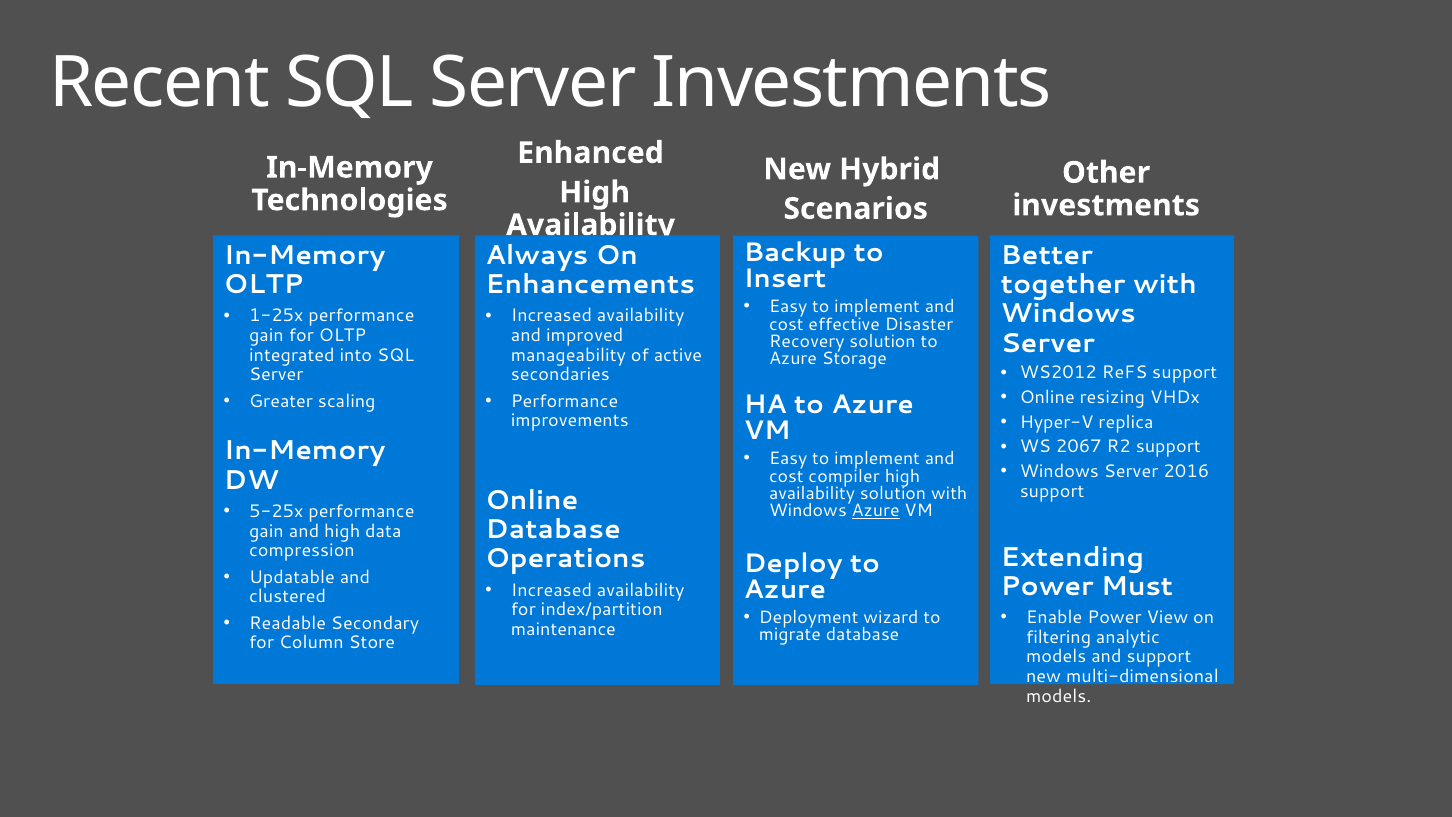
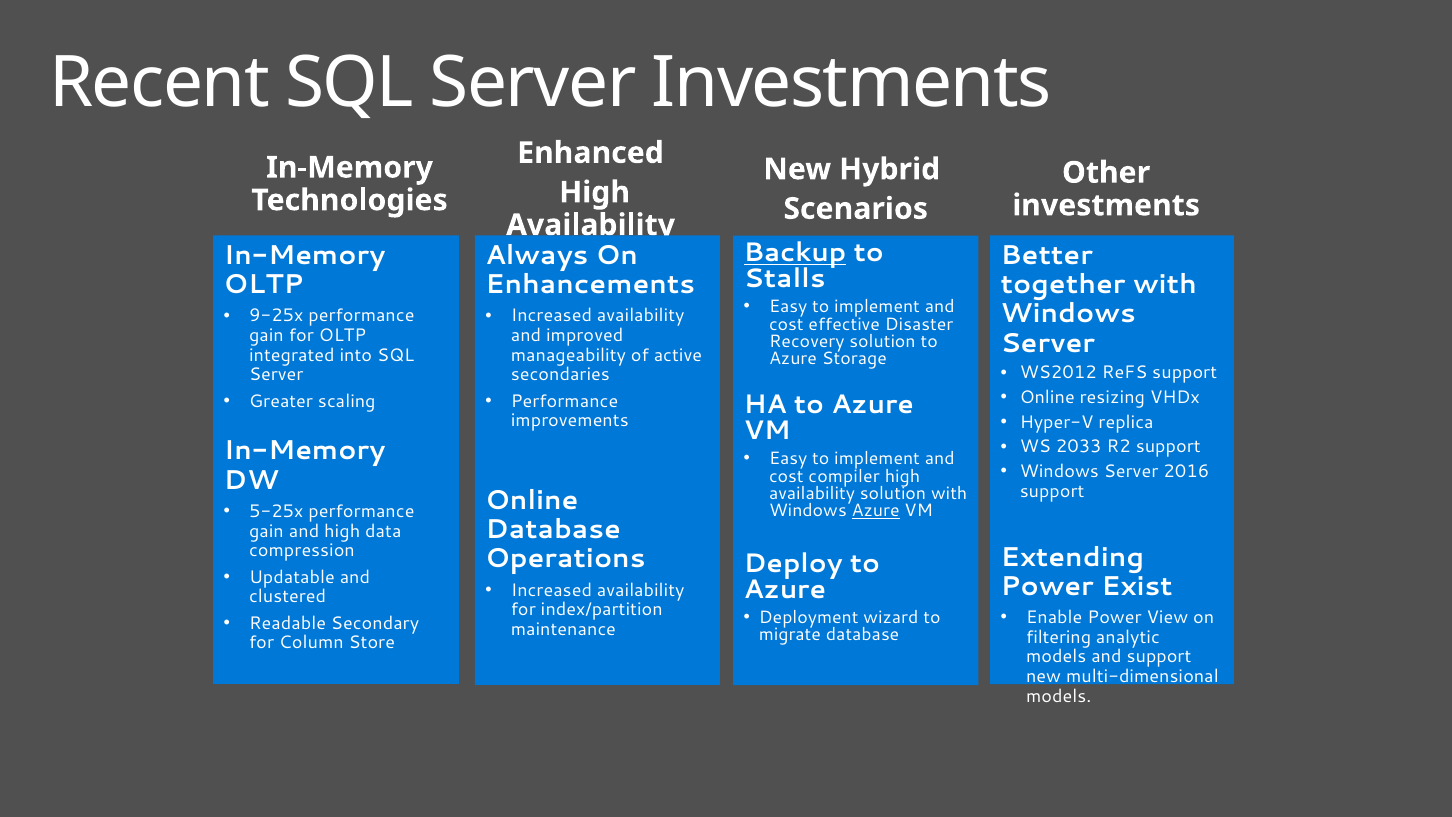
Backup underline: none -> present
Insert: Insert -> Stalls
1-25x: 1-25x -> 9-25x
2067: 2067 -> 2033
Must: Must -> Exist
